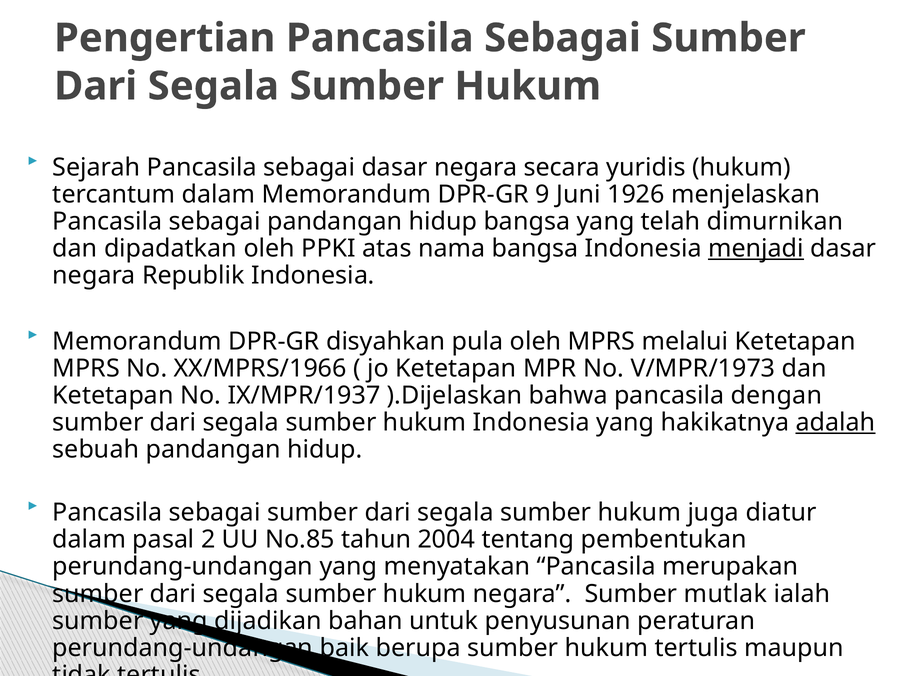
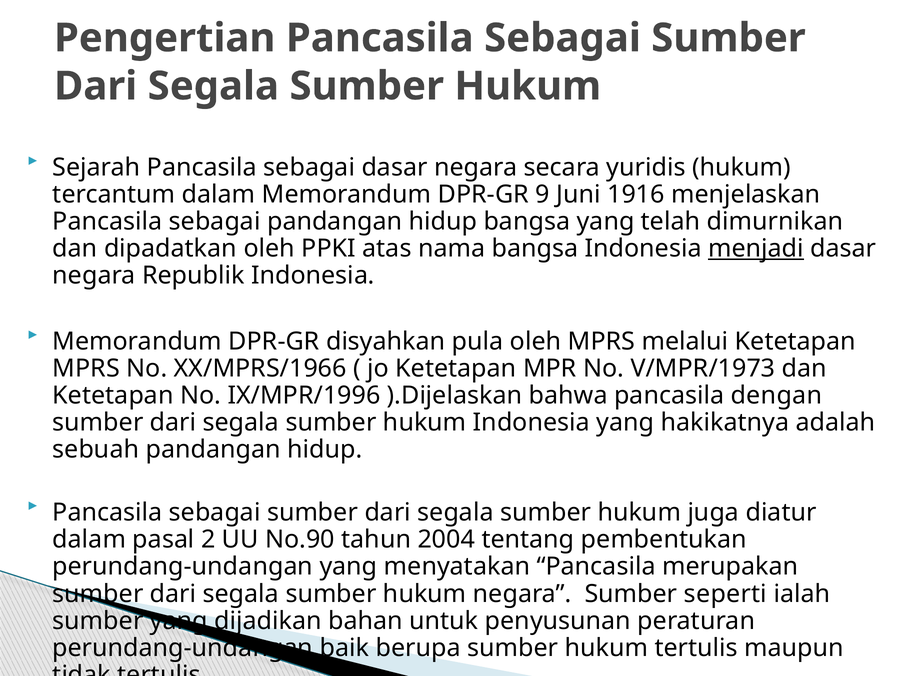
1926: 1926 -> 1916
IX/MPR/1937: IX/MPR/1937 -> IX/MPR/1996
adalah underline: present -> none
No.85: No.85 -> No.90
mutlak: mutlak -> seperti
